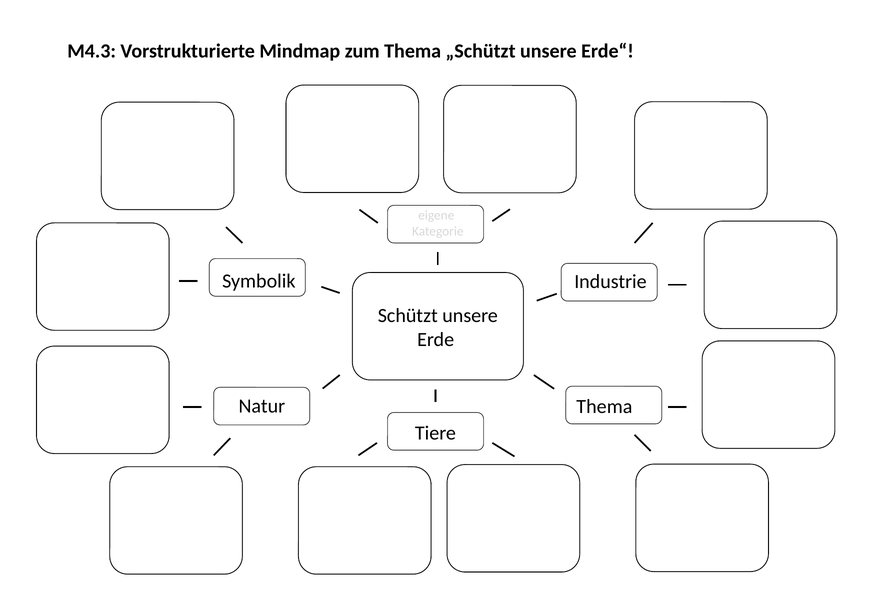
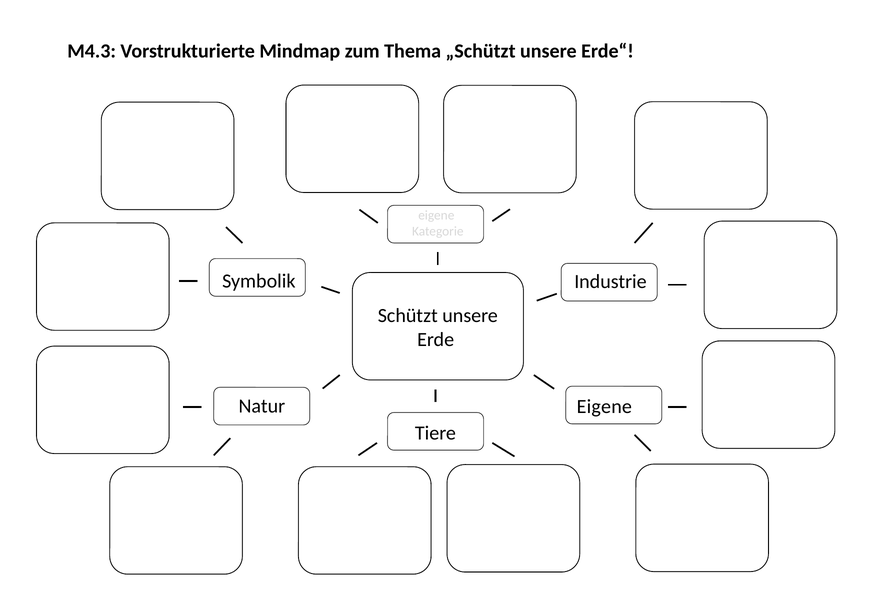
Thema at (604, 406): Thema -> Eigene
